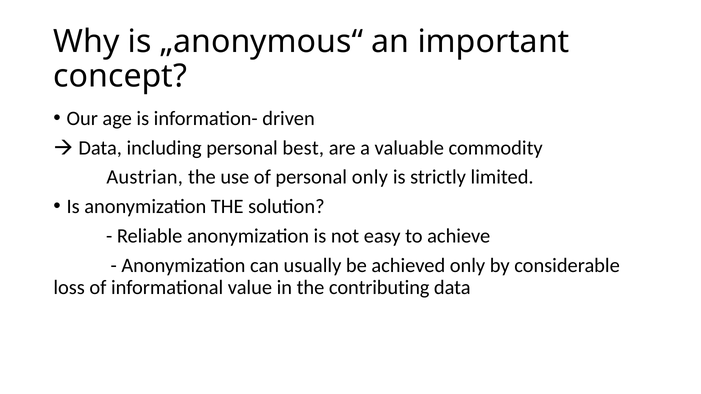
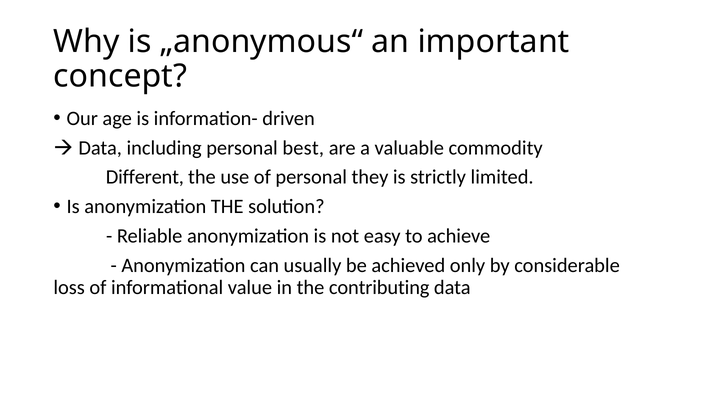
Austrian: Austrian -> Different
personal only: only -> they
